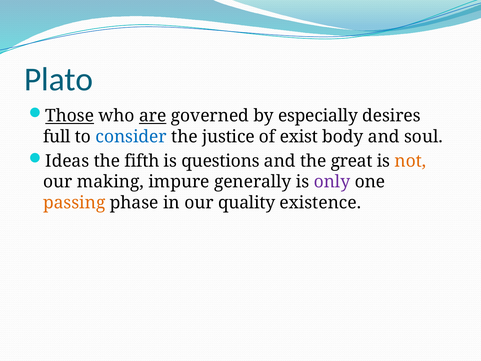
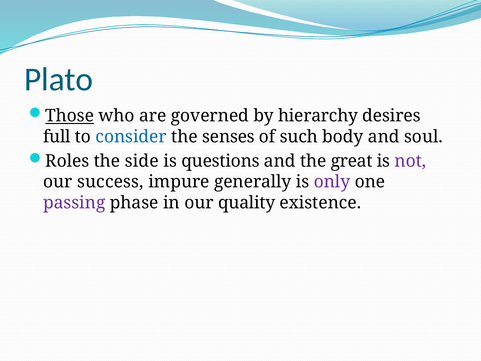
are underline: present -> none
especially: especially -> hierarchy
justice: justice -> senses
exist: exist -> such
Ideas: Ideas -> Roles
fifth: fifth -> side
not colour: orange -> purple
making: making -> success
passing colour: orange -> purple
